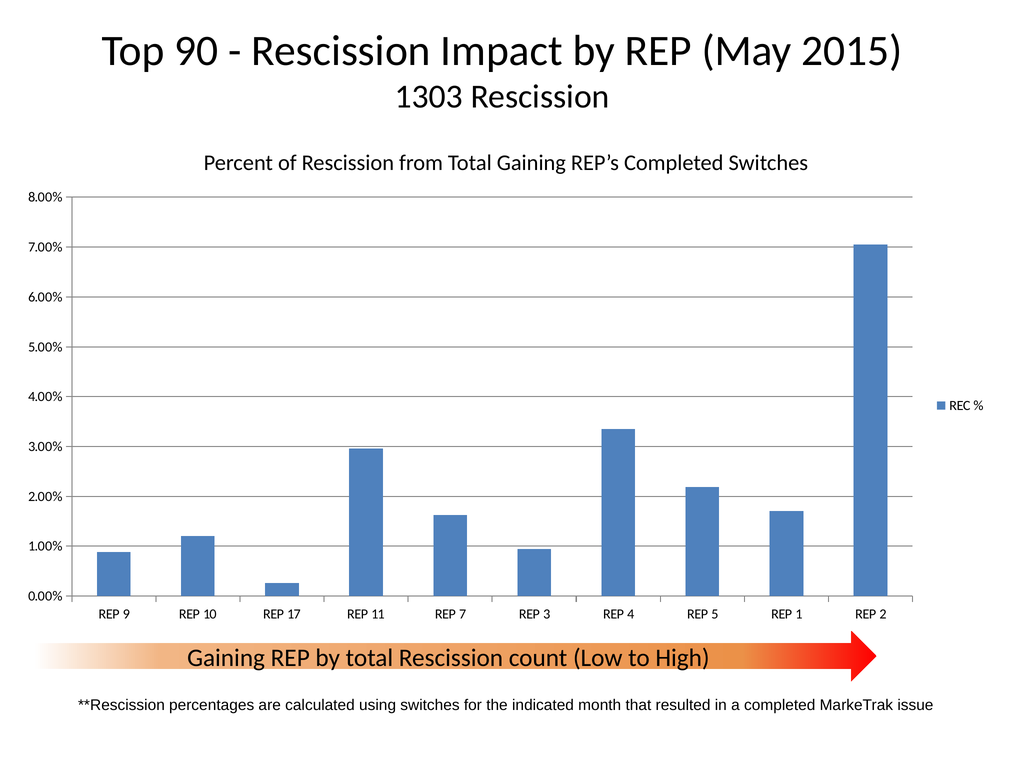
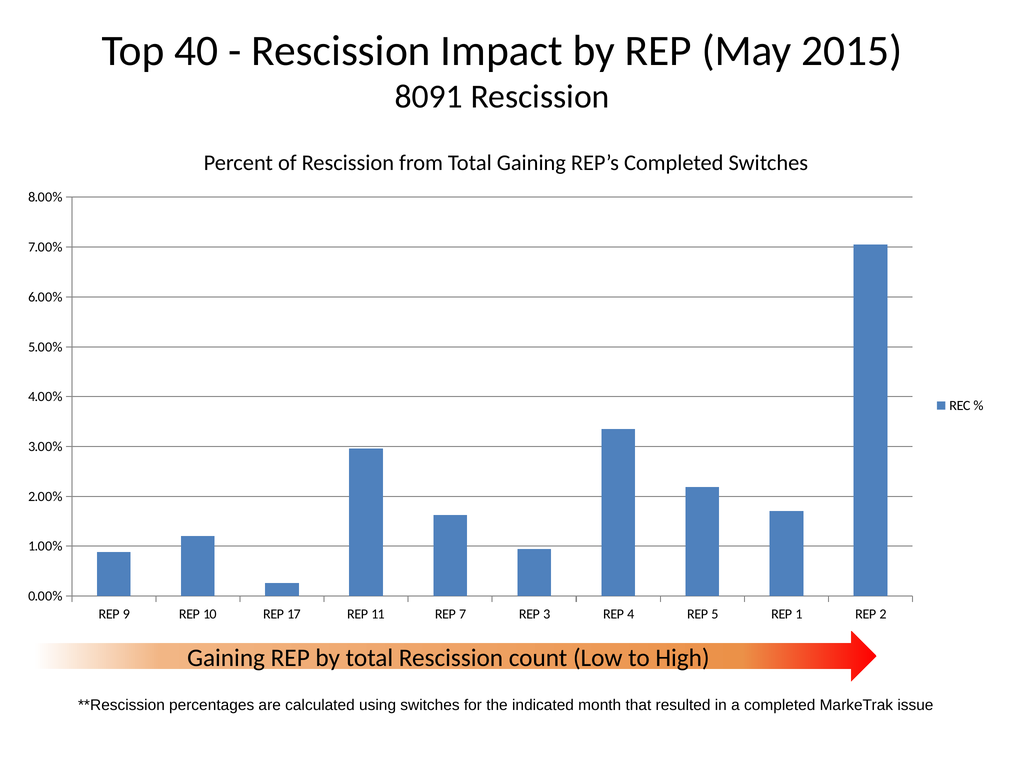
90: 90 -> 40
1303: 1303 -> 8091
